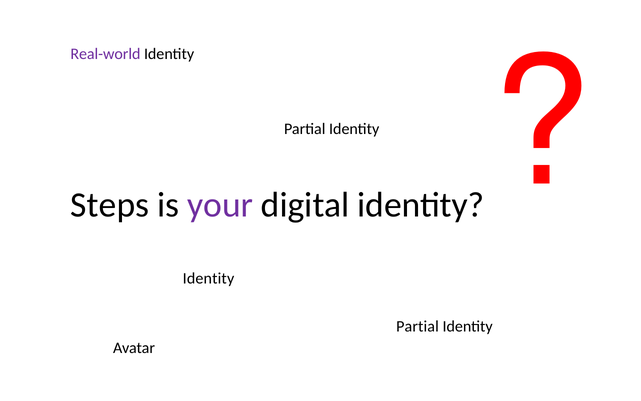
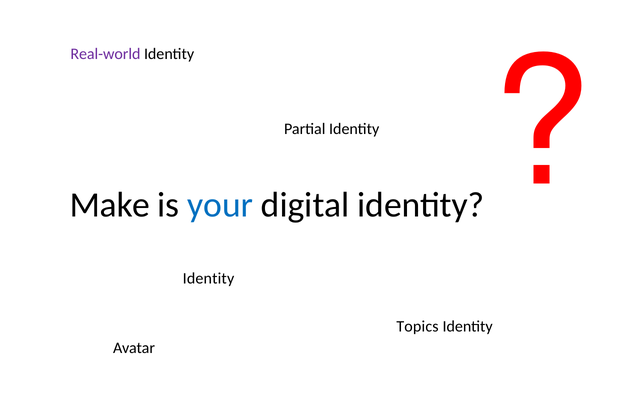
Steps: Steps -> Make
your colour: purple -> blue
Partial at (418, 326): Partial -> Topics
